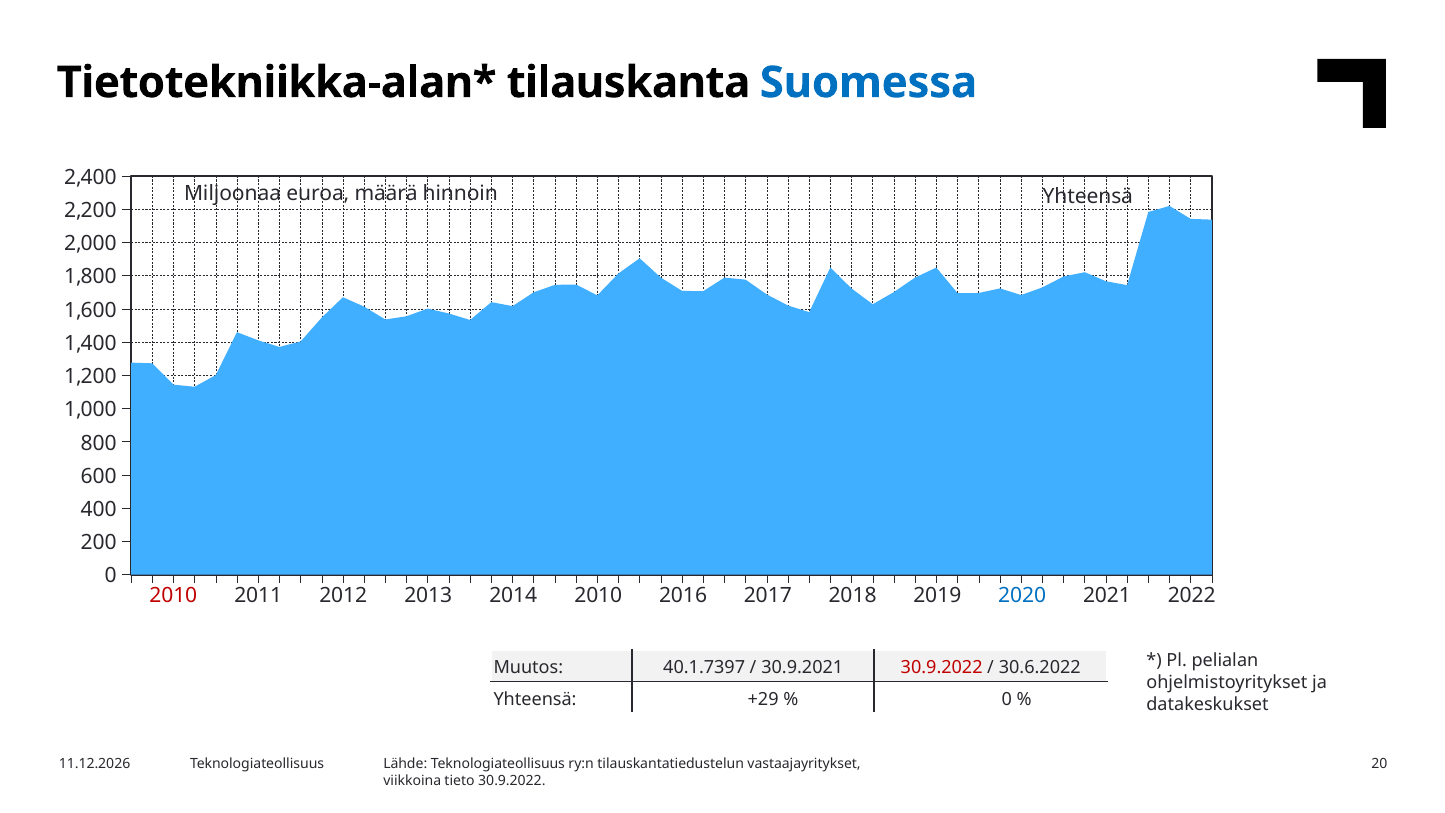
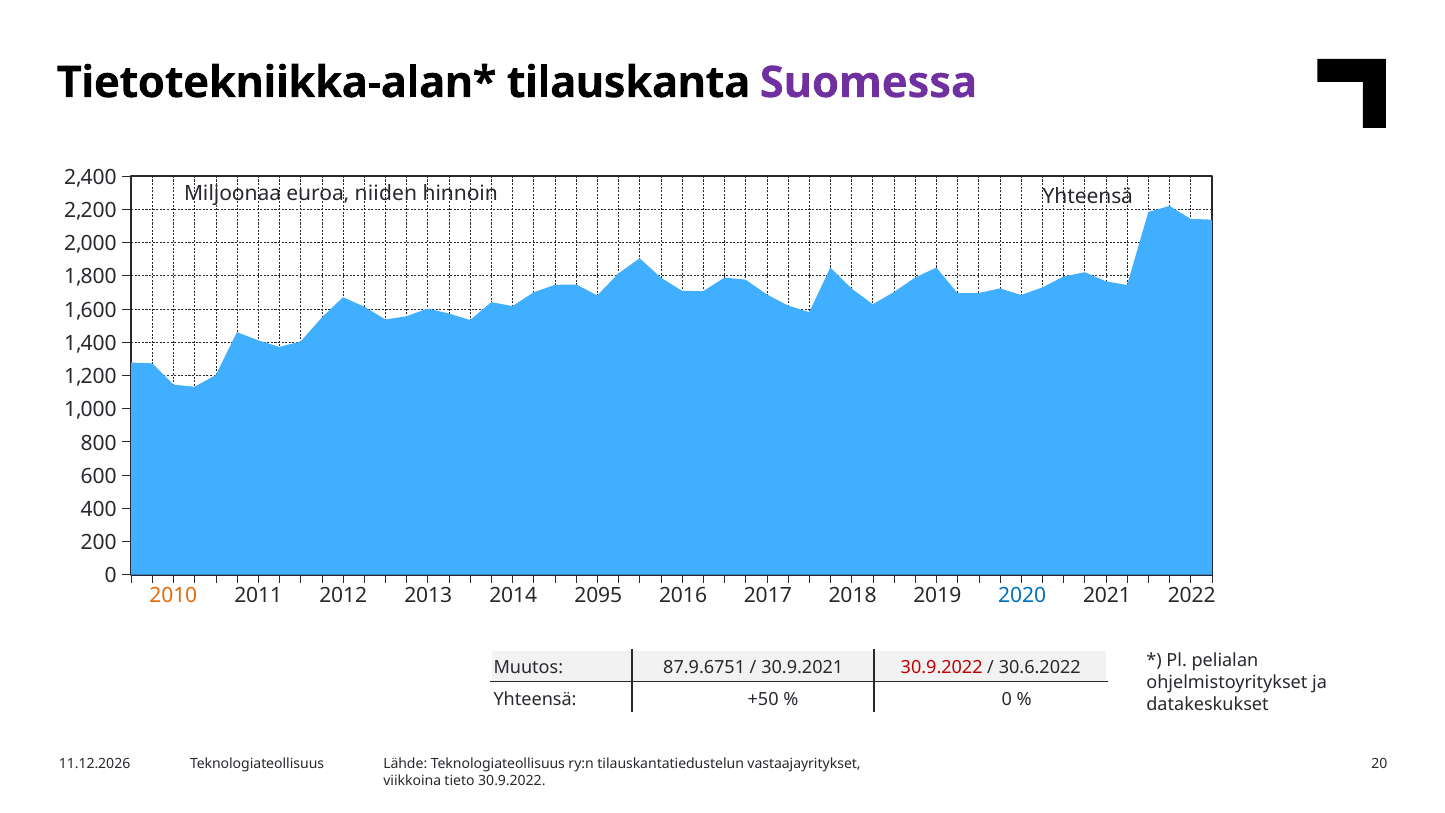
Suomessa colour: blue -> purple
määrä: määrä -> niiden
2010 at (173, 596) colour: red -> orange
2014 2010: 2010 -> 2095
40.1.7397: 40.1.7397 -> 87.9.6751
+29: +29 -> +50
